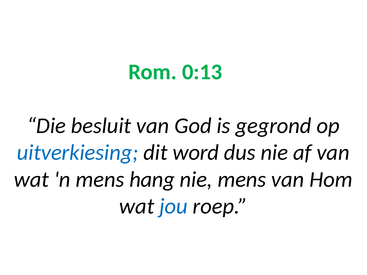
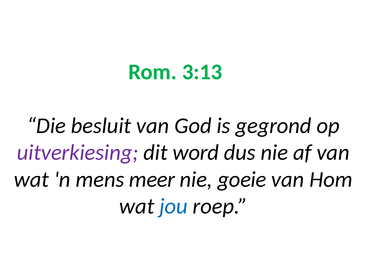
0:13: 0:13 -> 3:13
uitverkiesing colour: blue -> purple
hang: hang -> meer
nie mens: mens -> goeie
